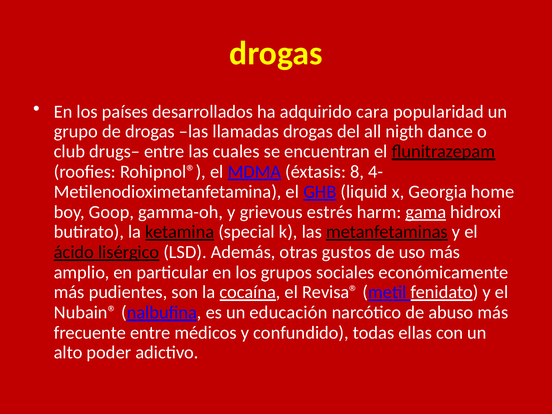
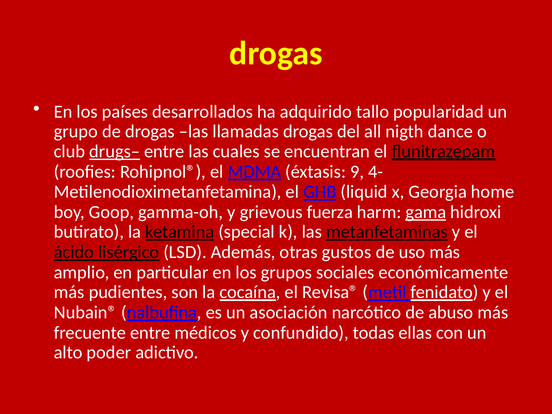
cara: cara -> tallo
drugs– underline: none -> present
8: 8 -> 9
estrés: estrés -> fuerza
educación: educación -> asociación
